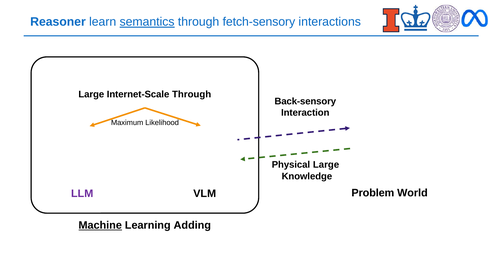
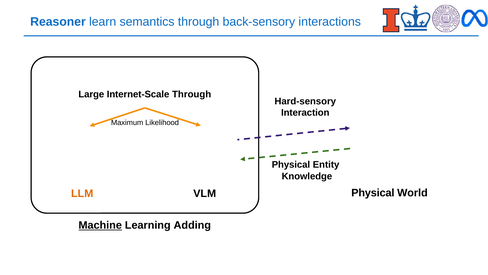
semantics underline: present -> none
fetch-sensory: fetch-sensory -> back-sensory
Back-sensory: Back-sensory -> Hard-sensory
Physical Large: Large -> Entity
Problem at (373, 193): Problem -> Physical
LLM colour: purple -> orange
